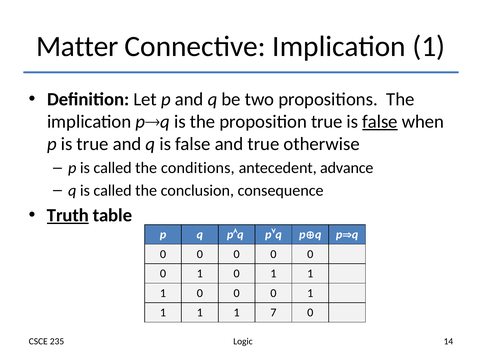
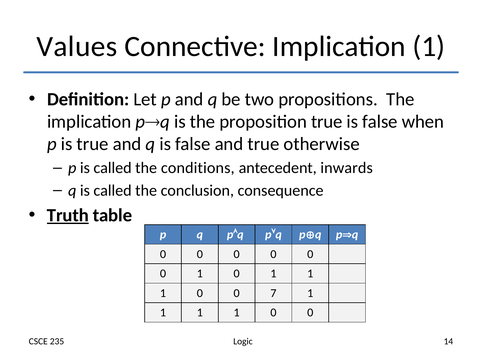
Matter: Matter -> Values
false at (380, 122) underline: present -> none
advance: advance -> inwards
1 0 0 0: 0 -> 7
7 at (273, 313): 7 -> 0
